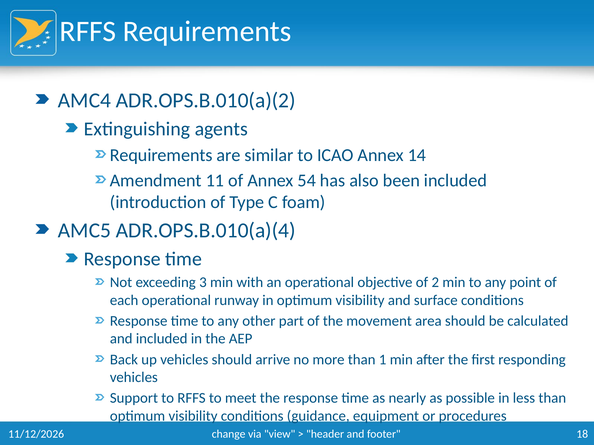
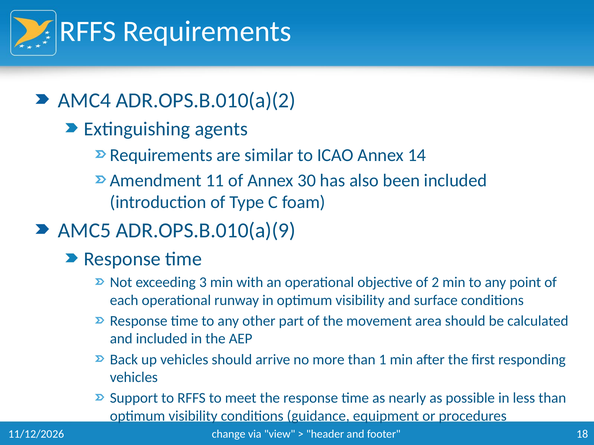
54: 54 -> 30
ADR.OPS.B.010(a)(4: ADR.OPS.B.010(a)(4 -> ADR.OPS.B.010(a)(9
